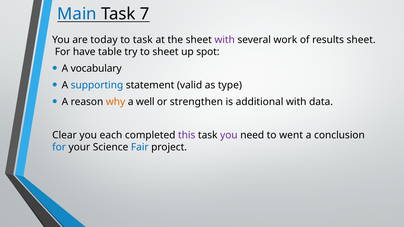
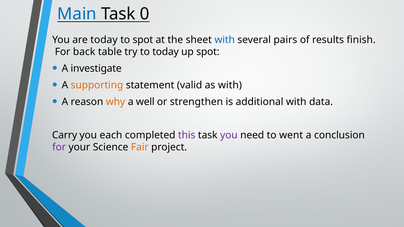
7: 7 -> 0
to task: task -> spot
with at (225, 40) colour: purple -> blue
work: work -> pairs
results sheet: sheet -> finish
have: have -> back
to sheet: sheet -> today
vocabulary: vocabulary -> investigate
supporting colour: blue -> orange
as type: type -> with
Clear: Clear -> Carry
for at (59, 147) colour: blue -> purple
Fair colour: blue -> orange
